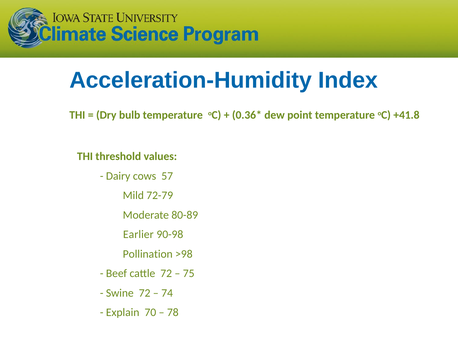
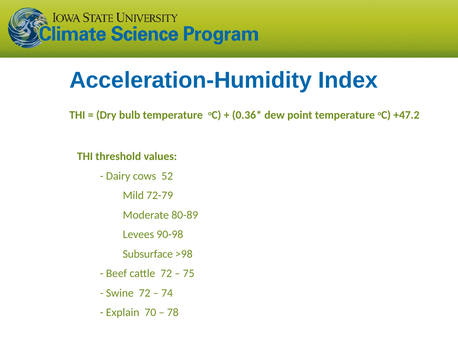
+41.8: +41.8 -> +47.2
57: 57 -> 52
Earlier: Earlier -> Levees
Pollination: Pollination -> Subsurface
